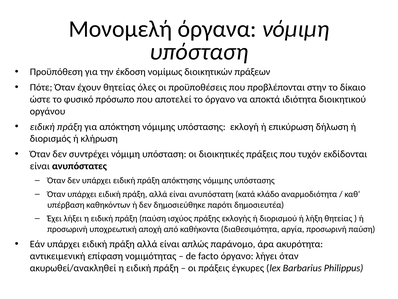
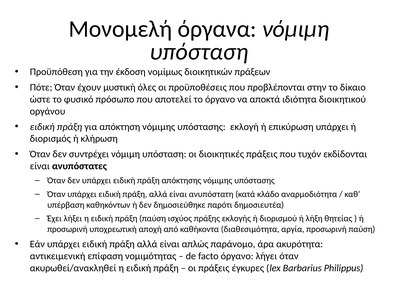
έχουν θητείας: θητείας -> μυστική
επικύρωση δήλωση: δήλωση -> υπάρχει
